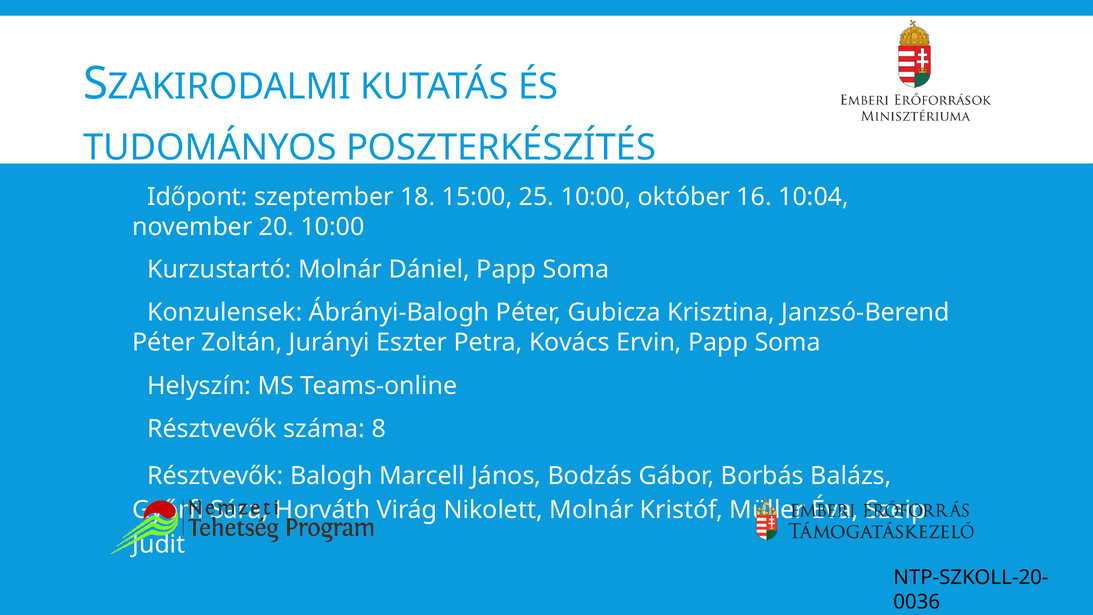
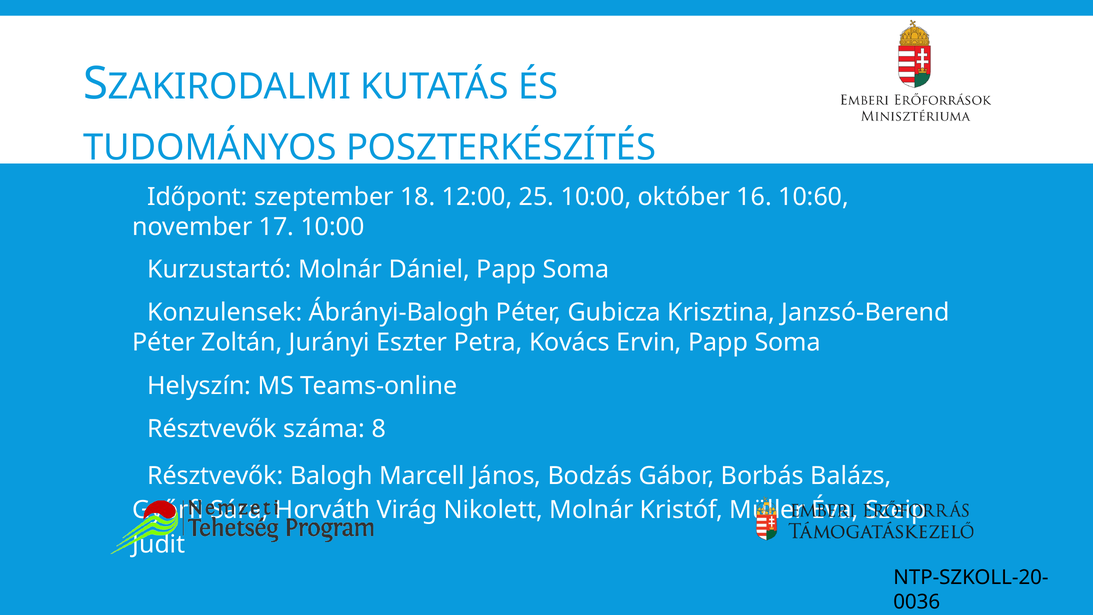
15:00: 15:00 -> 12:00
10:04: 10:04 -> 10:60
20: 20 -> 17
